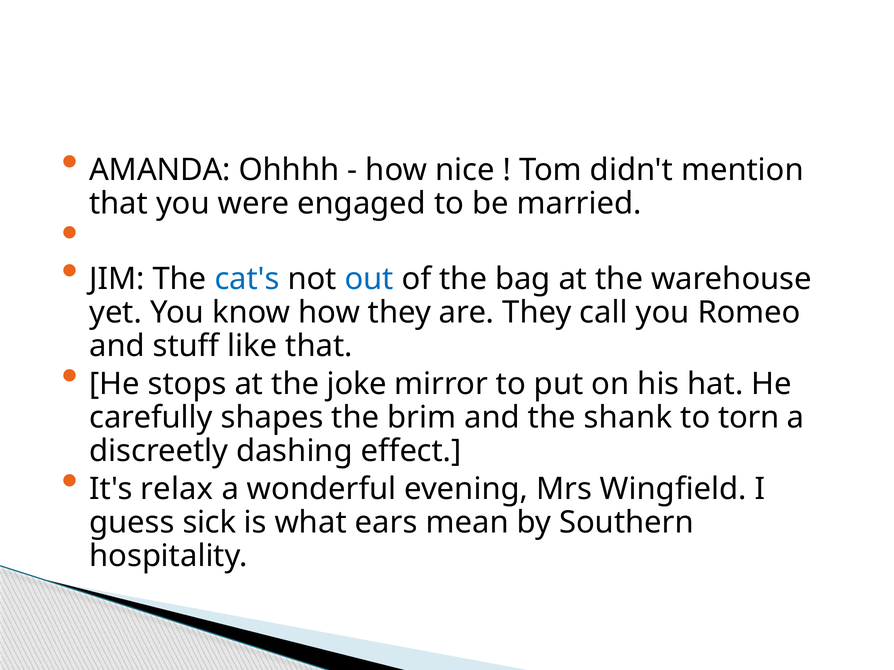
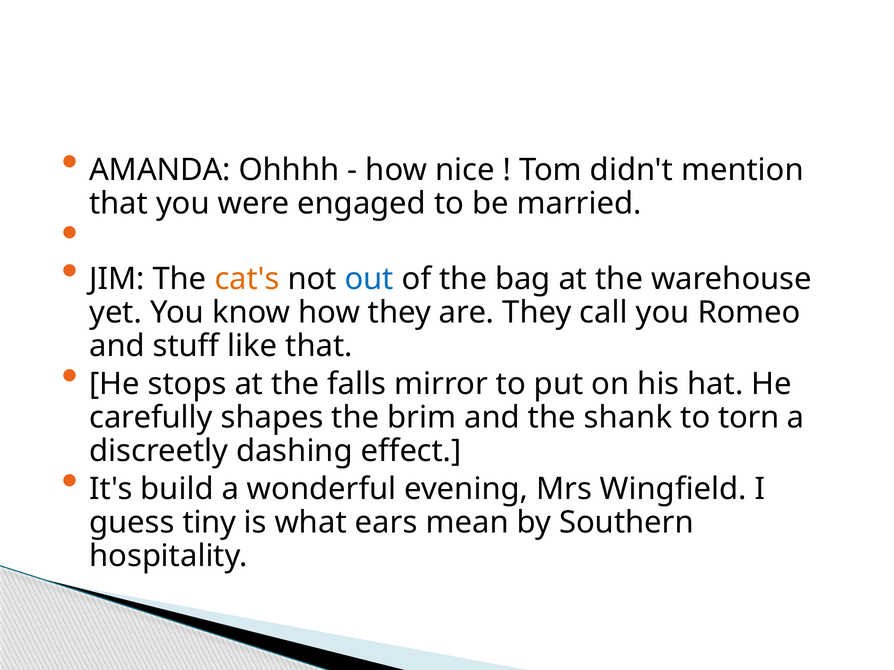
cat's colour: blue -> orange
joke: joke -> falls
relax: relax -> build
sick: sick -> tiny
